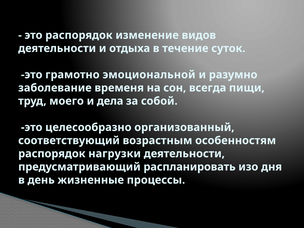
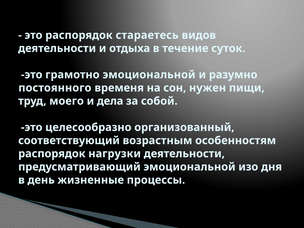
изменение: изменение -> стараетесь
заболевание: заболевание -> постоянного
всегда: всегда -> нужен
предусматривающий распланировать: распланировать -> эмоциональной
